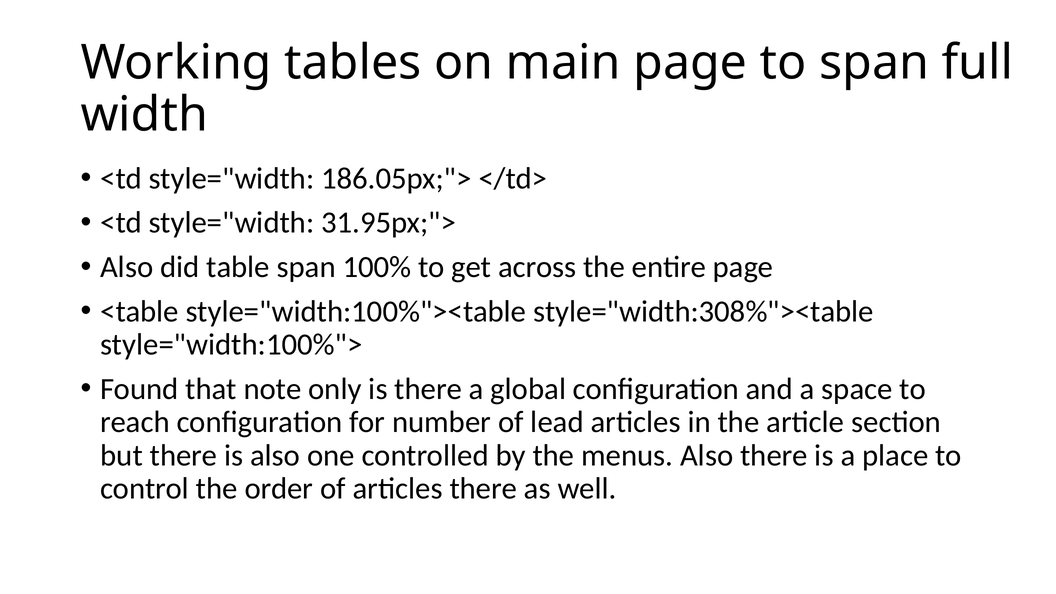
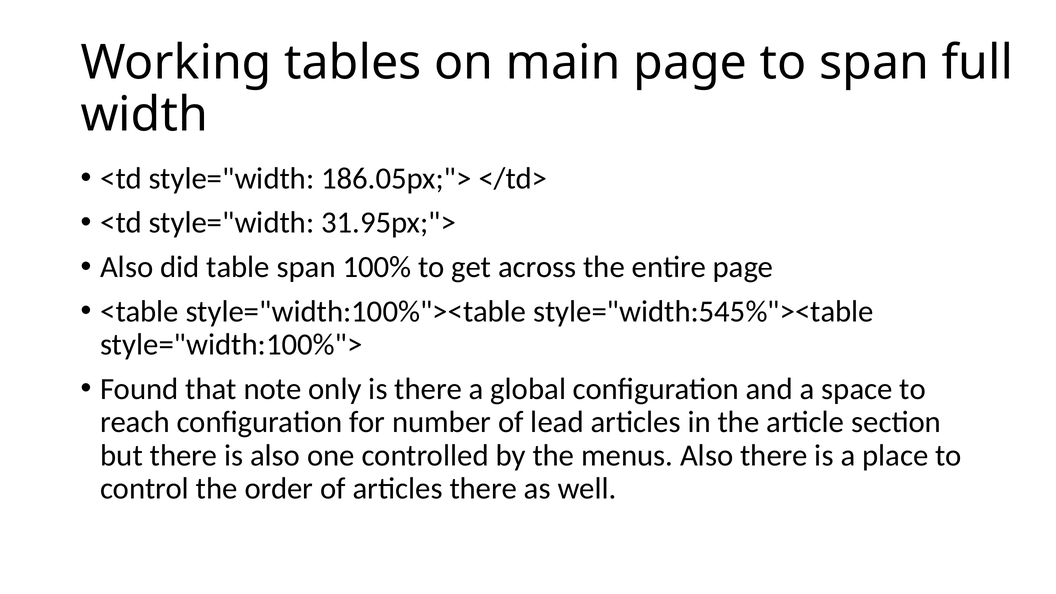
style="width:308%"><table: style="width:308%"><table -> style="width:545%"><table
